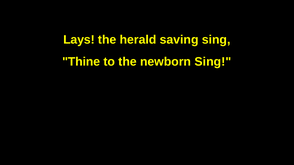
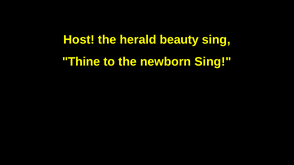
Lays: Lays -> Host
saving: saving -> beauty
